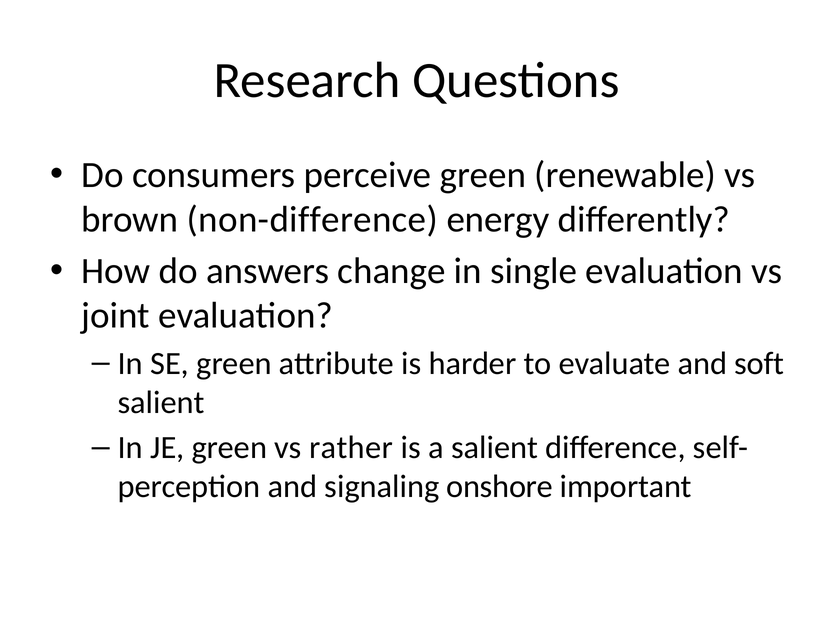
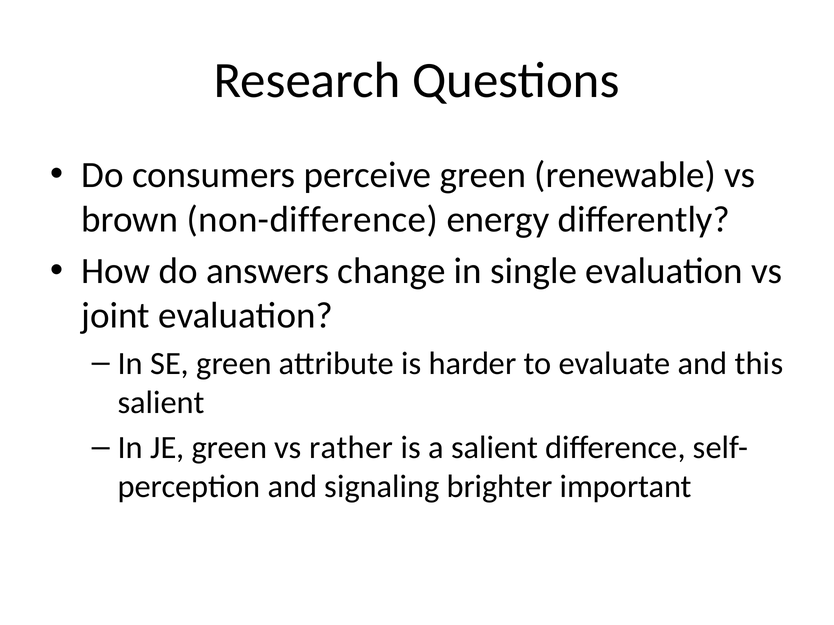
soft: soft -> this
onshore: onshore -> brighter
